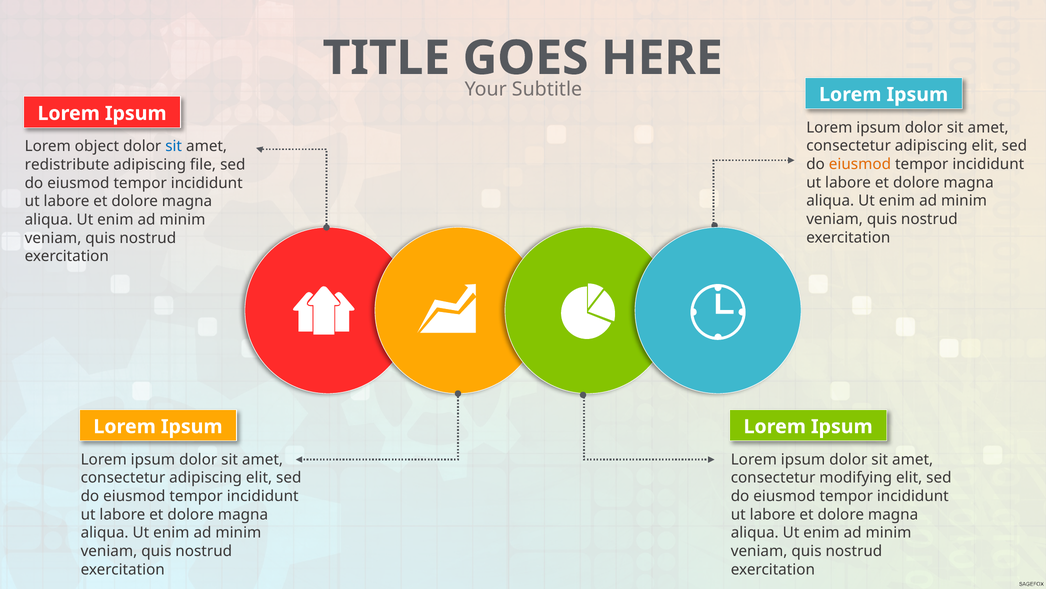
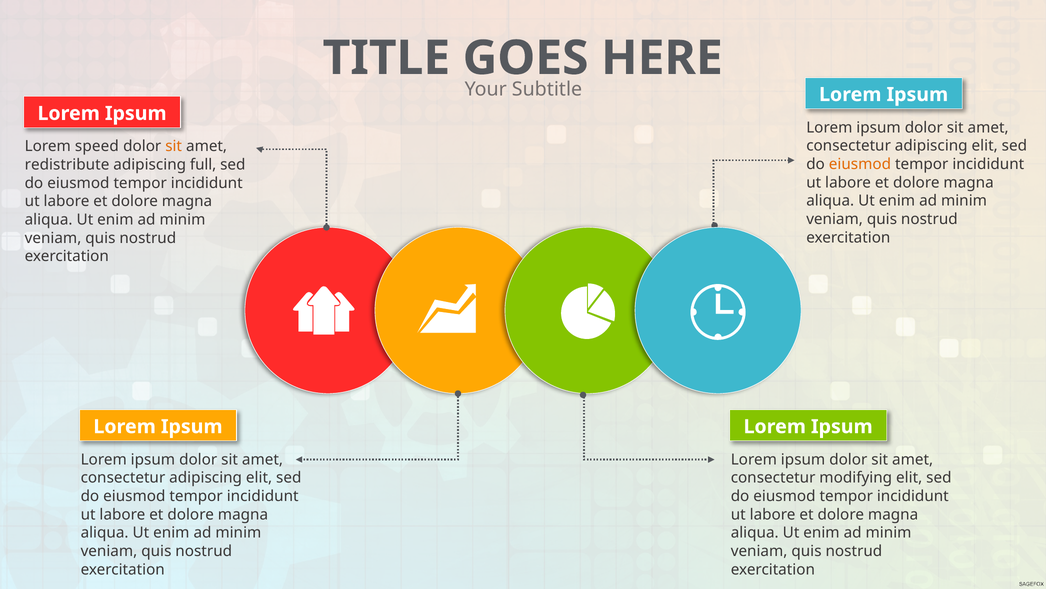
object: object -> speed
sit at (174, 146) colour: blue -> orange
file: file -> full
